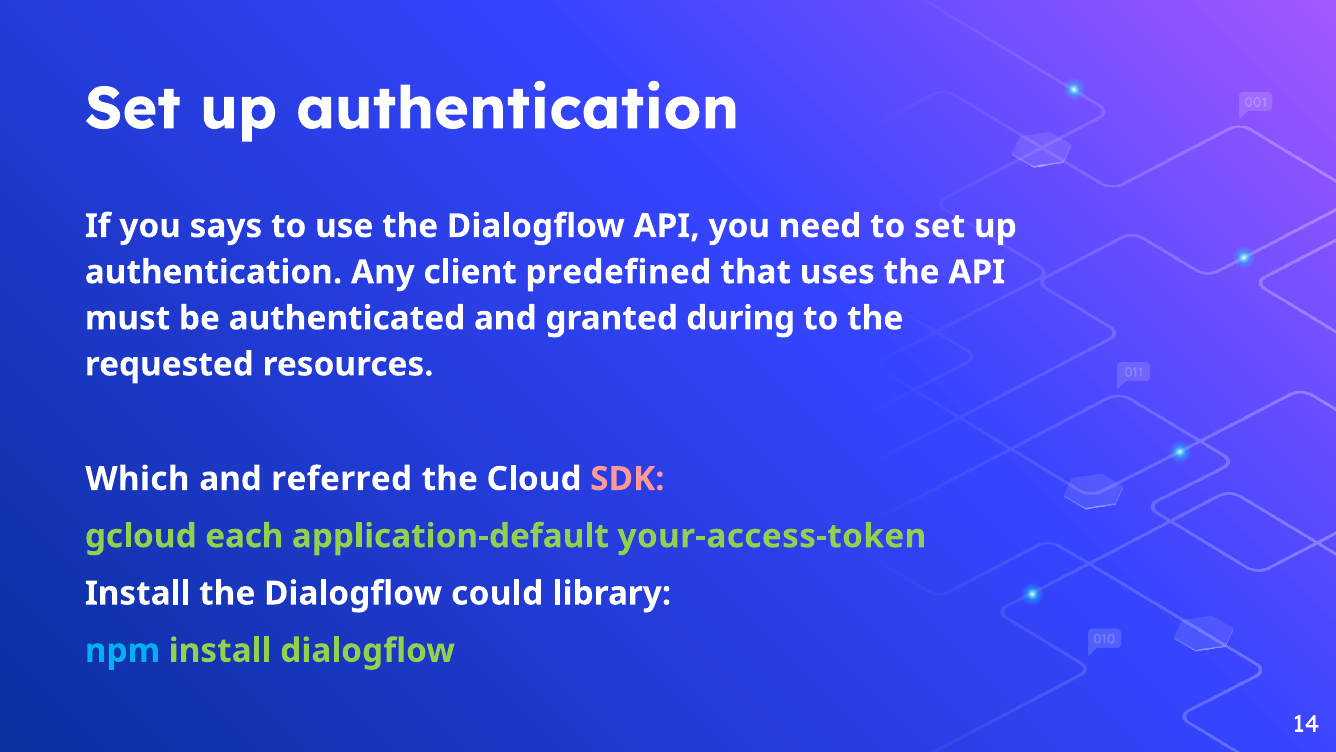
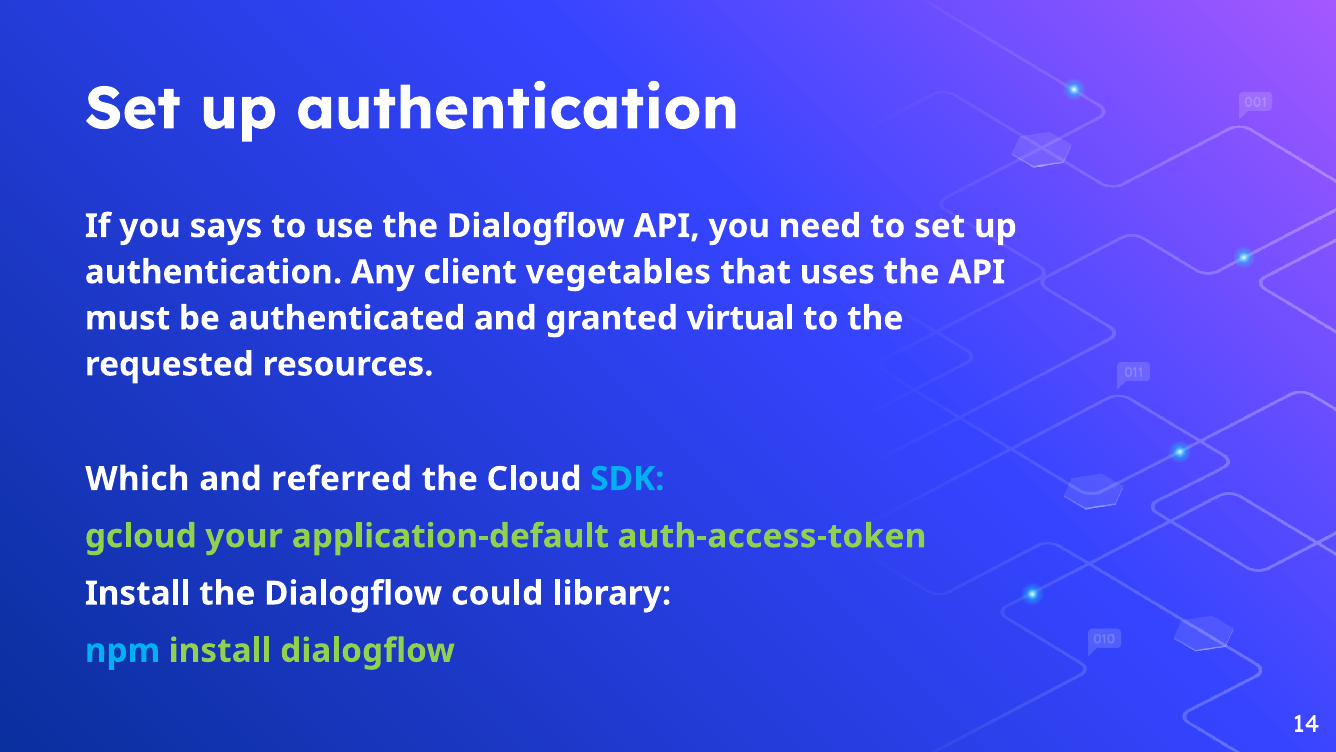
predefined: predefined -> vegetables
during: during -> virtual
SDK colour: pink -> light blue
each: each -> your
your-access-token: your-access-token -> auth-access-token
